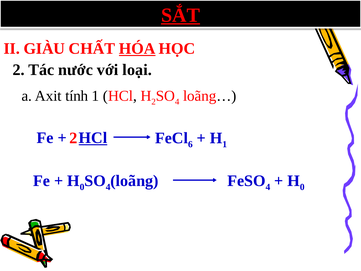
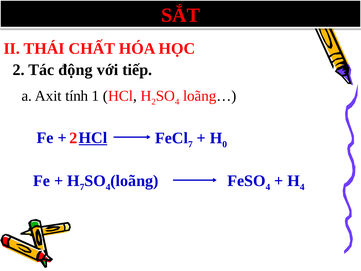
SẮT underline: present -> none
GIÀU: GIÀU -> THÁI
HÓA underline: present -> none
nước: nước -> động
loại: loại -> tiếp
6 at (190, 144): 6 -> 7
1 at (225, 144): 1 -> 0
0 at (82, 187): 0 -> 7
0 at (302, 187): 0 -> 4
